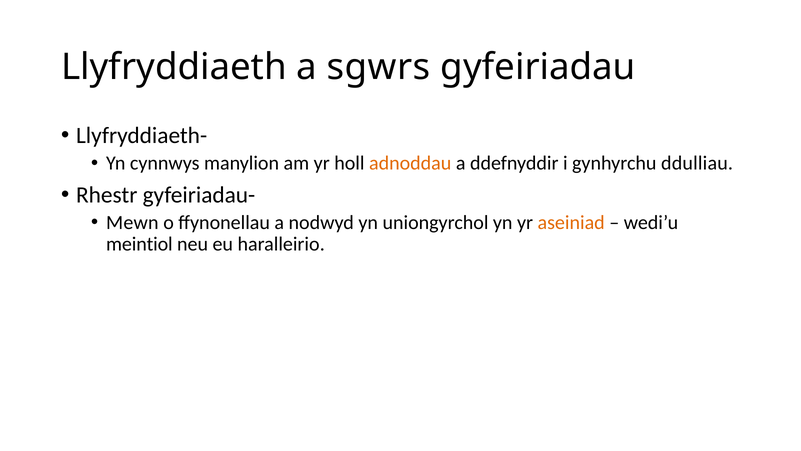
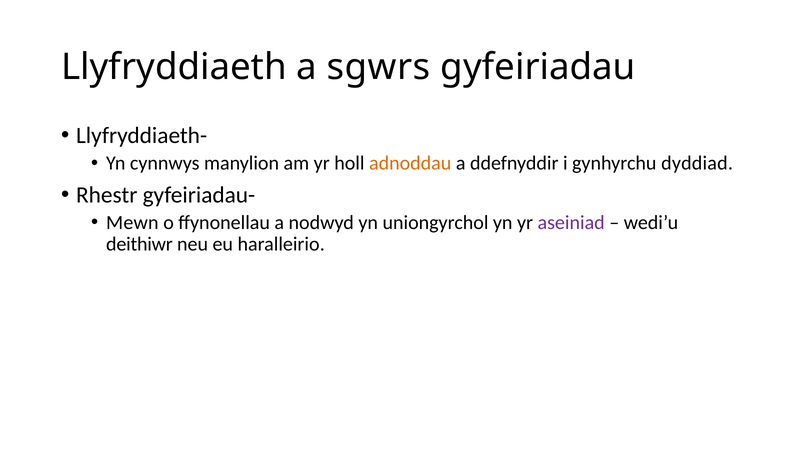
ddulliau: ddulliau -> dyddiad
aseiniad colour: orange -> purple
meintiol: meintiol -> deithiwr
